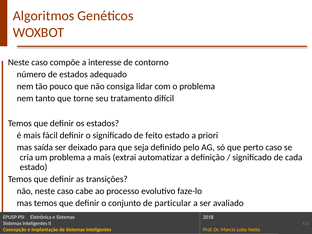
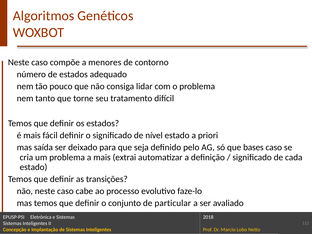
interesse: interesse -> menores
feito: feito -> nível
perto: perto -> bases
